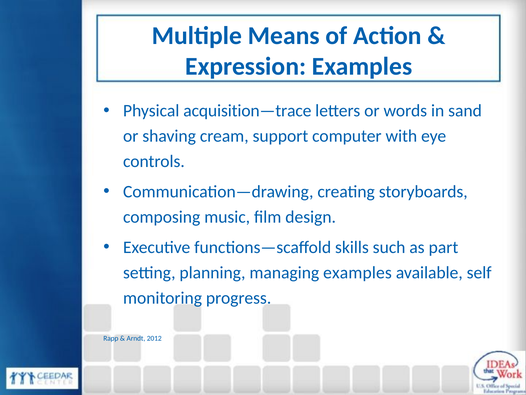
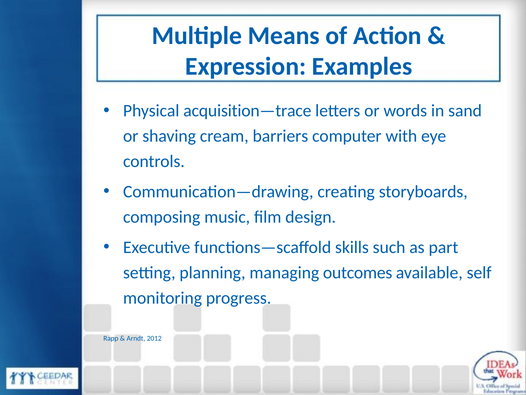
support: support -> barriers
managing examples: examples -> outcomes
